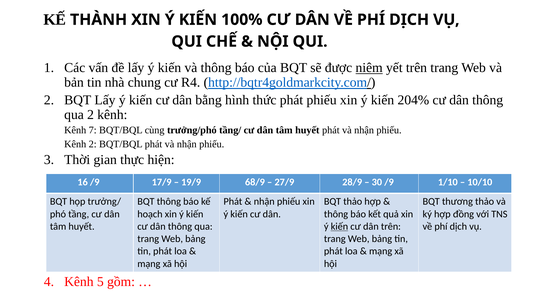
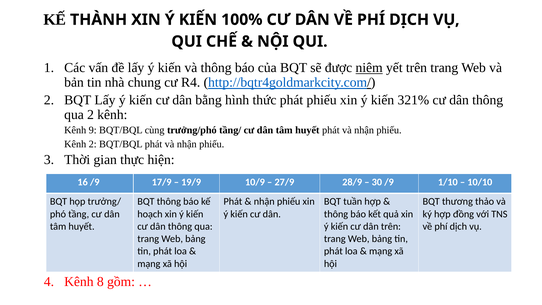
204%: 204% -> 321%
7: 7 -> 9
68/9: 68/9 -> 10/9
BQT thảo: thảo -> tuần
kiến at (339, 226) underline: present -> none
5: 5 -> 8
